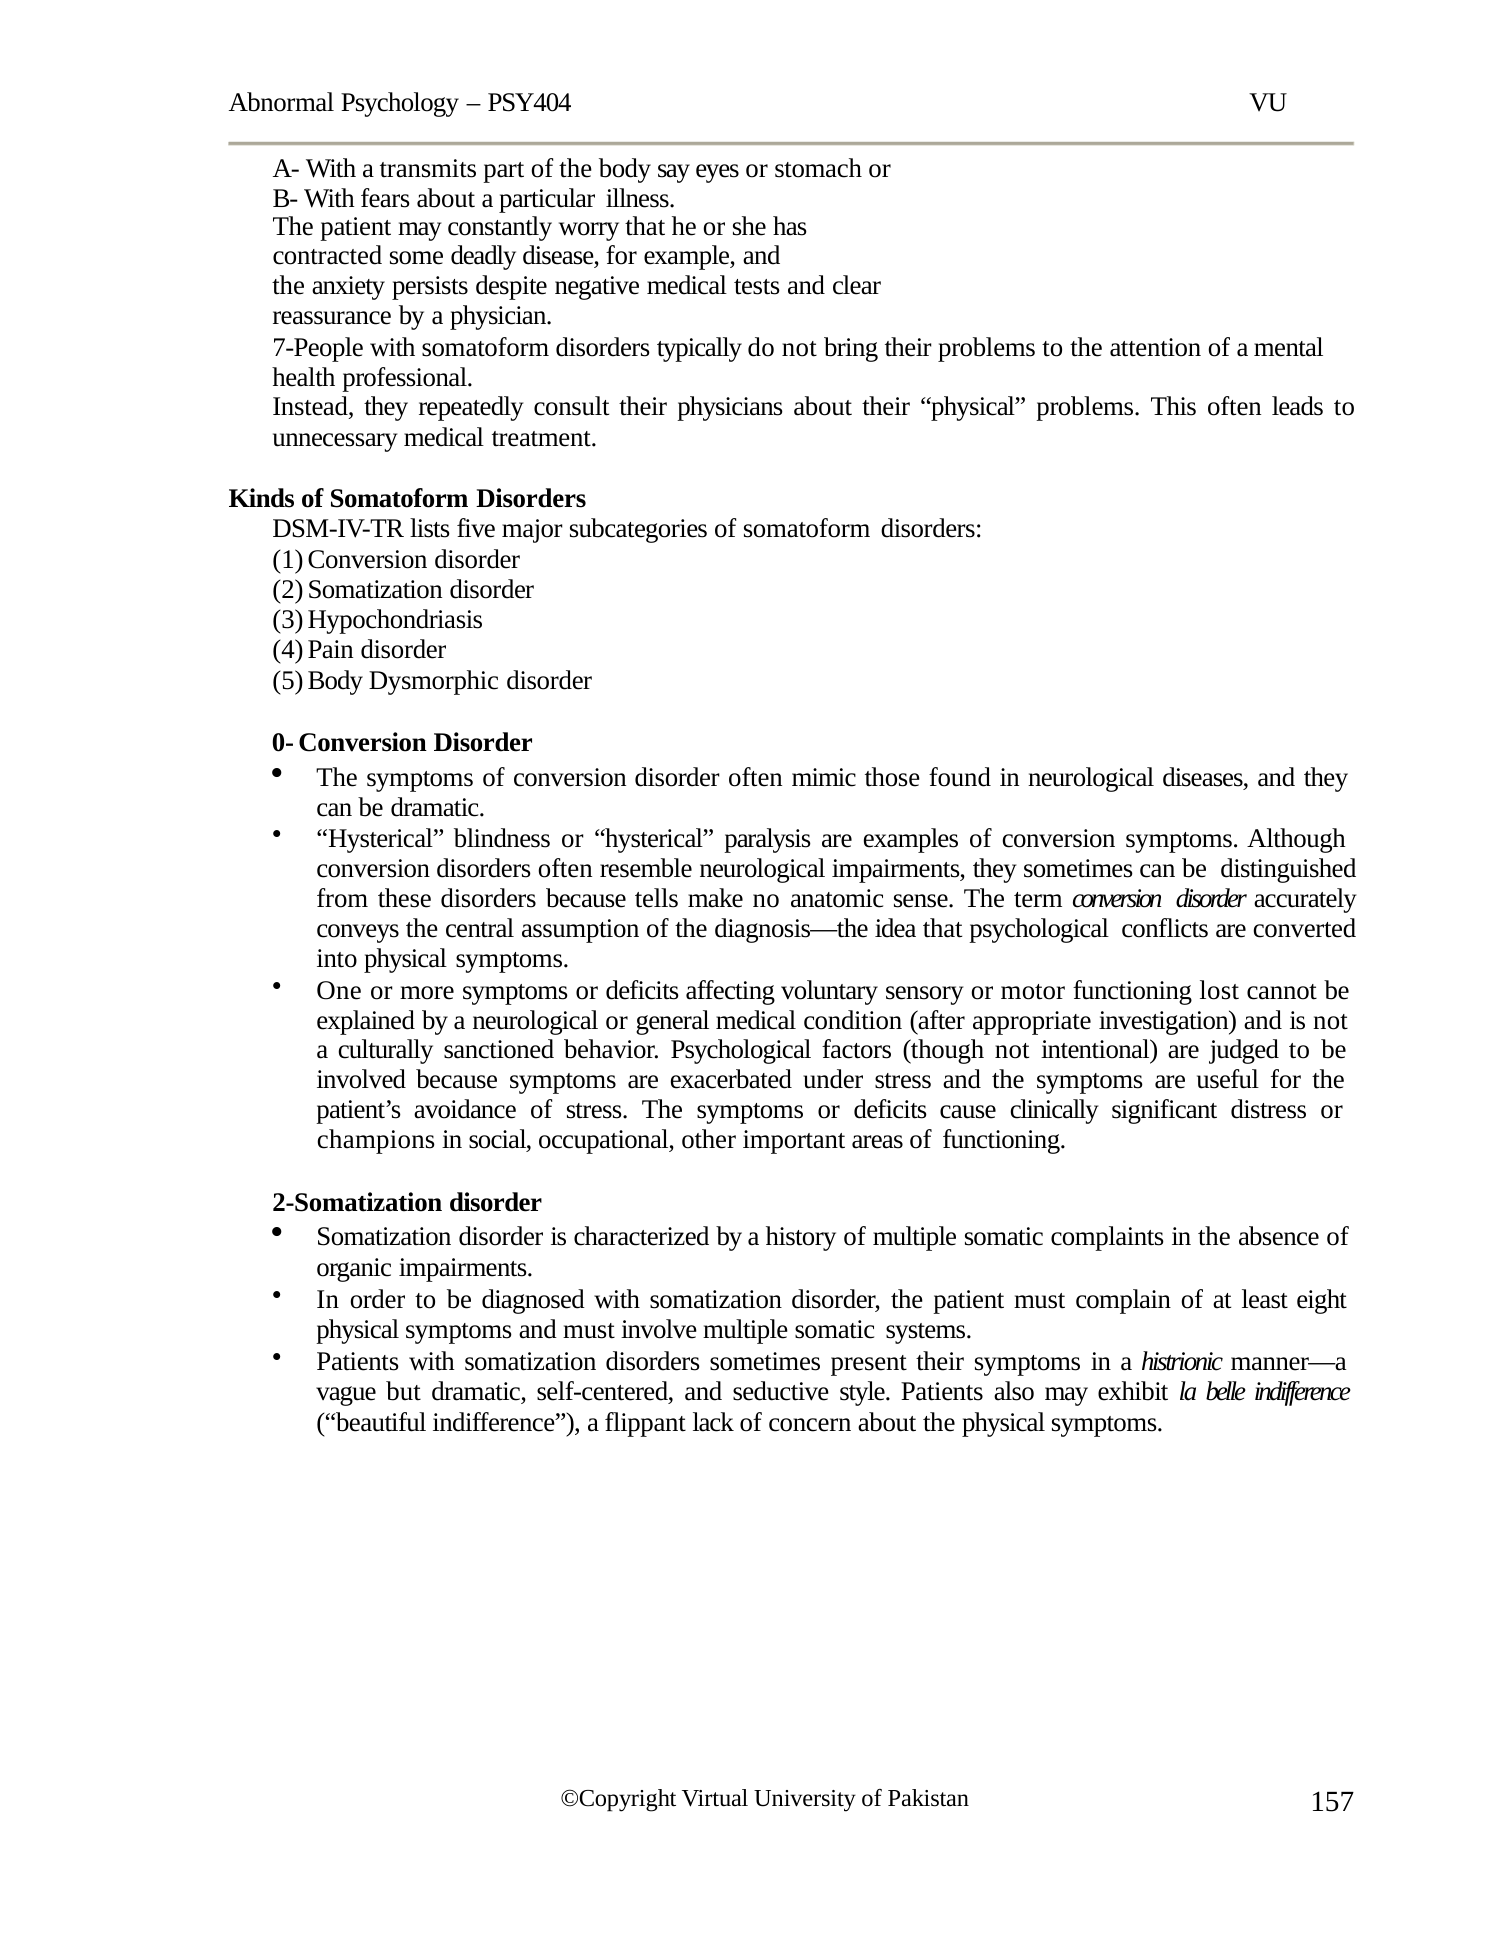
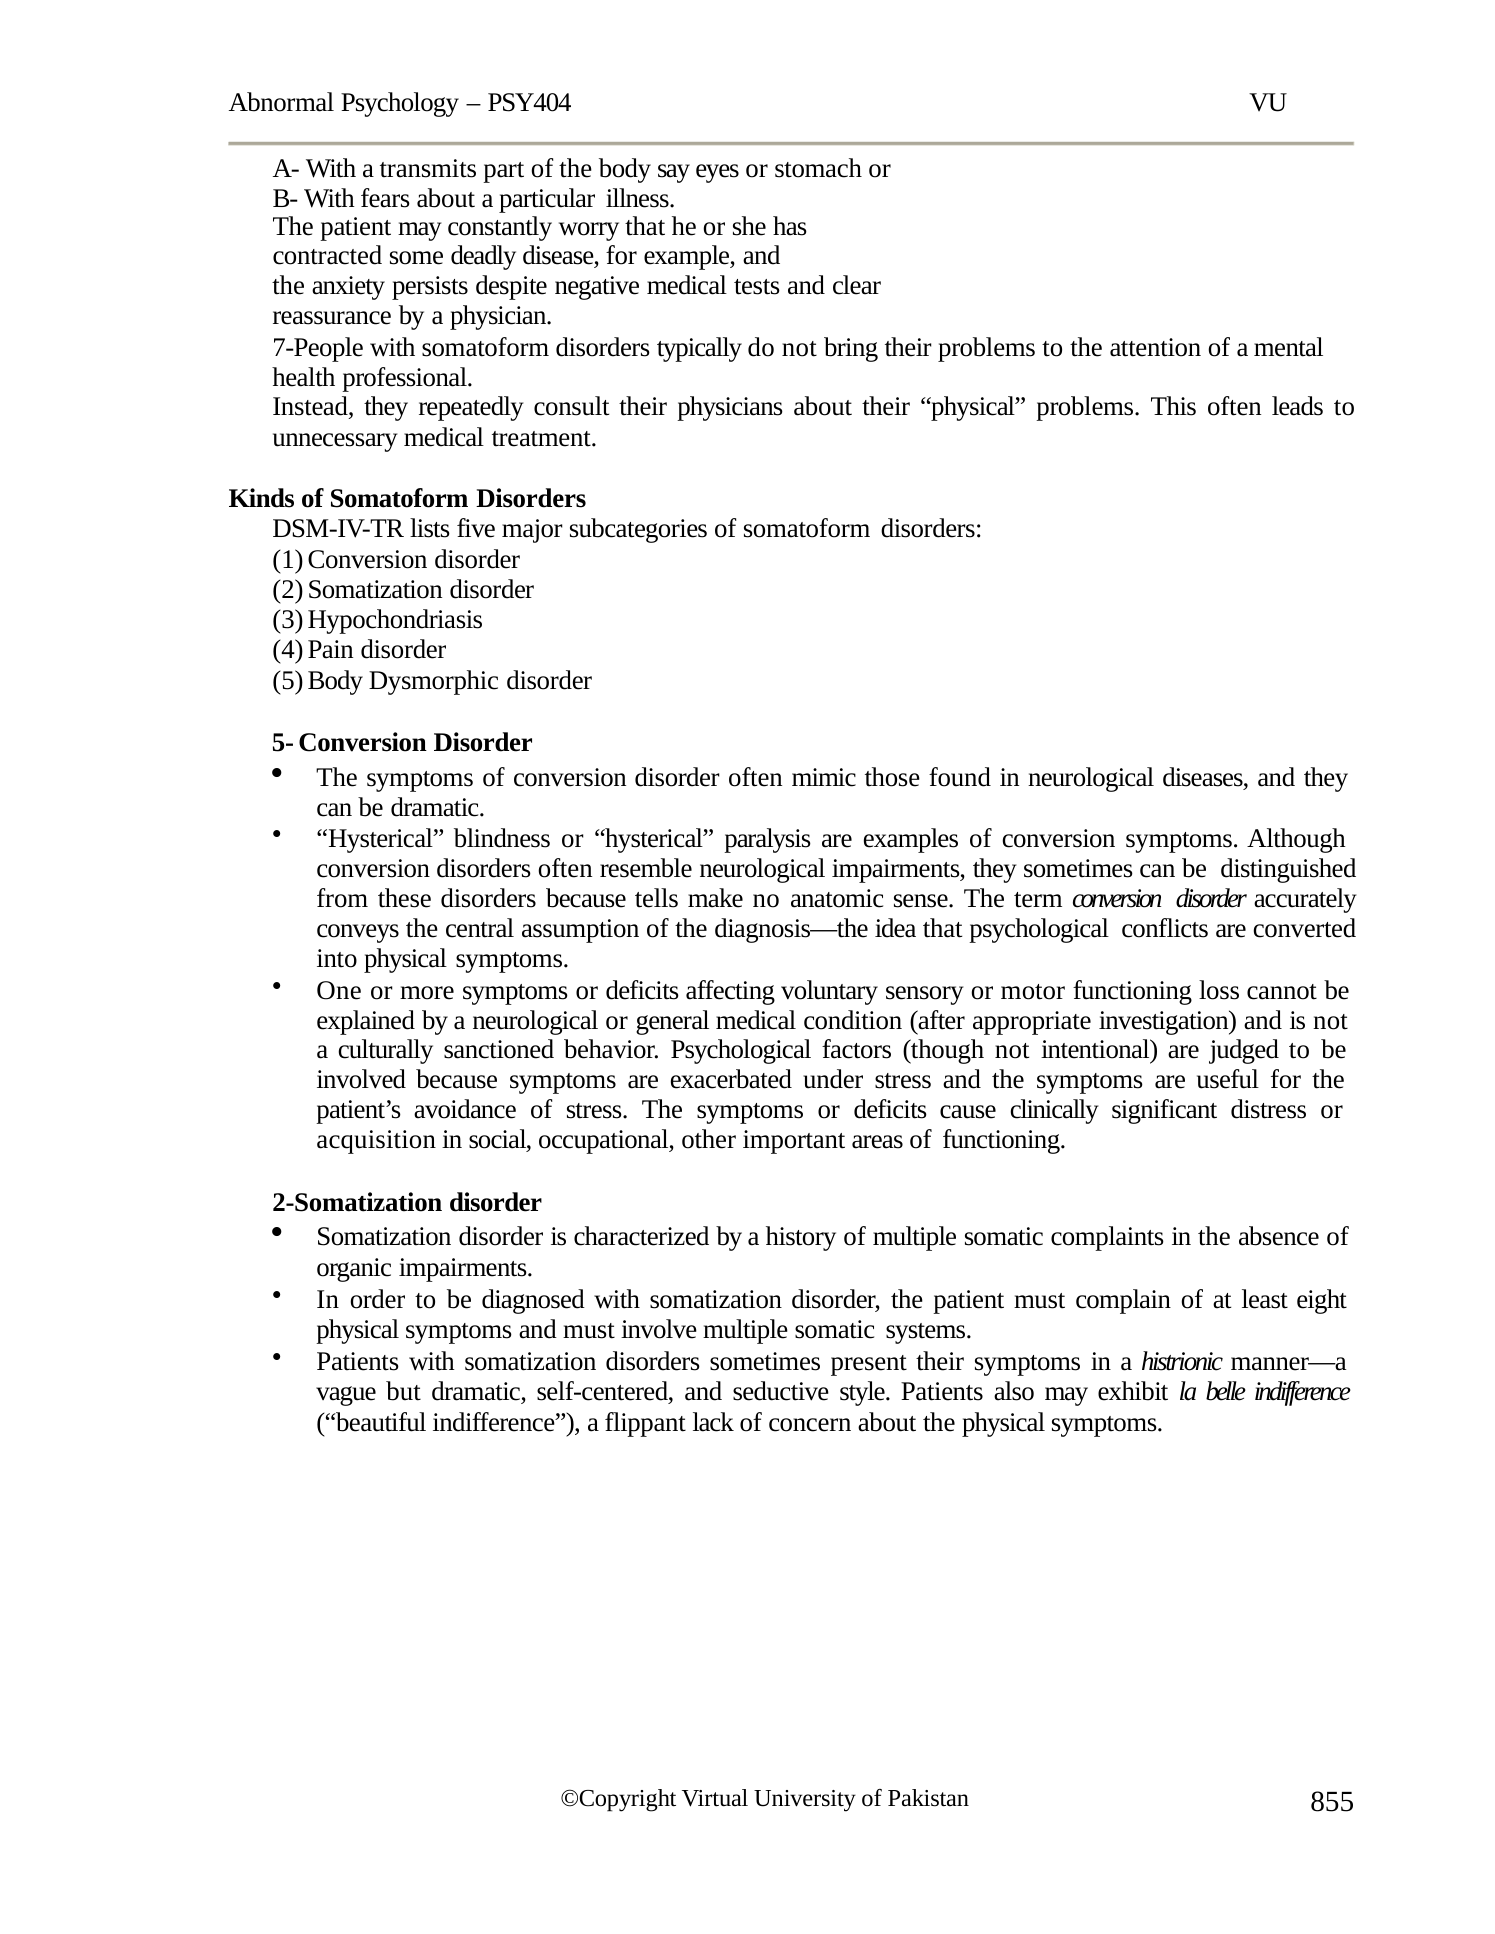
0-: 0- -> 5-
lost: lost -> loss
champions: champions -> acquisition
157: 157 -> 855
